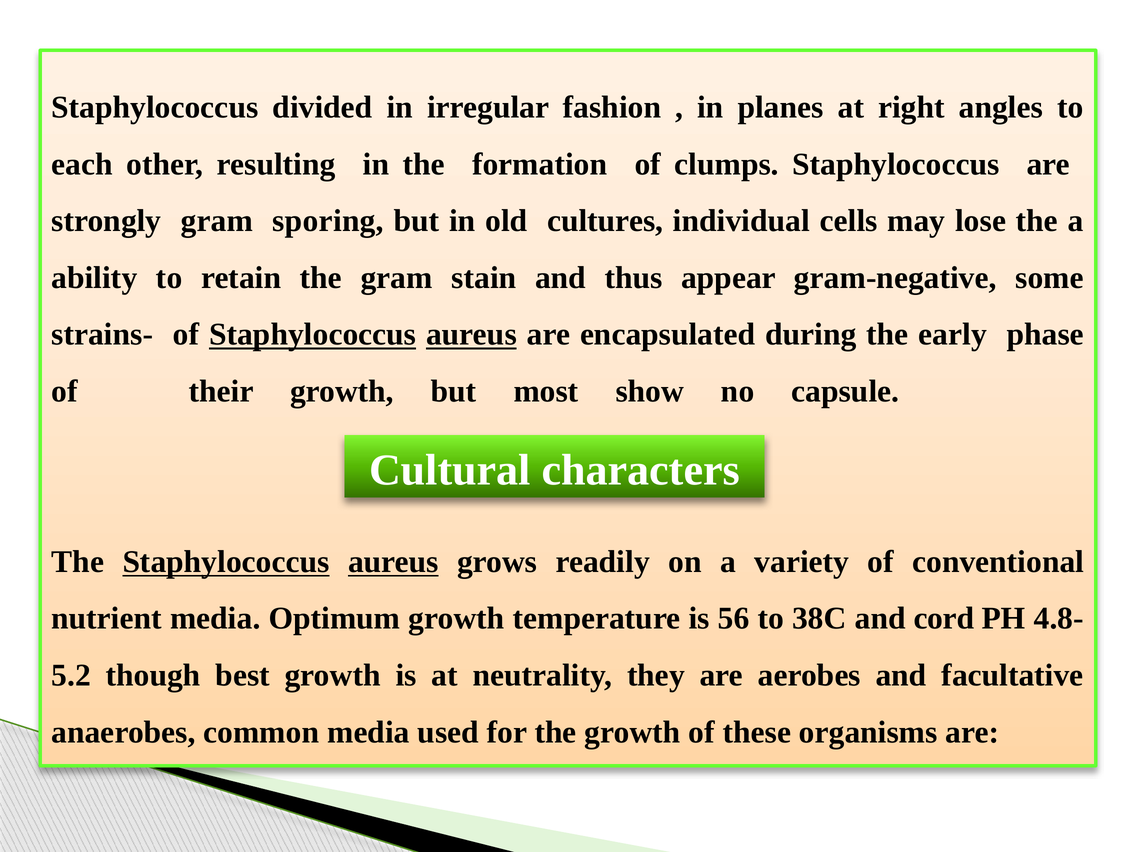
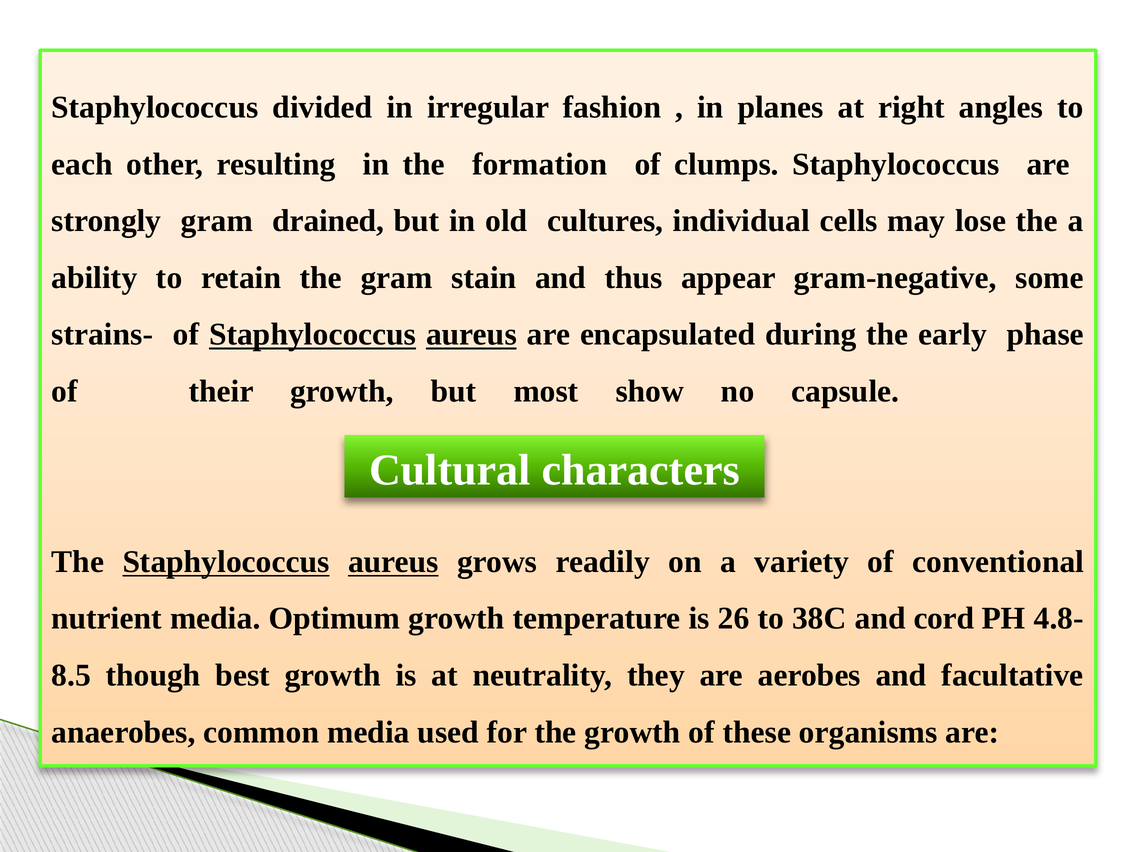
sporing: sporing -> drained
56: 56 -> 26
5.2: 5.2 -> 8.5
